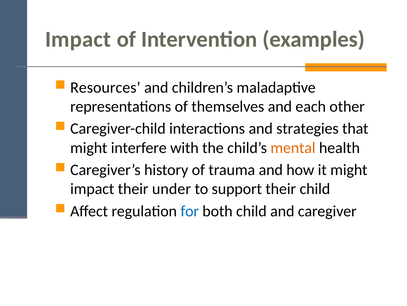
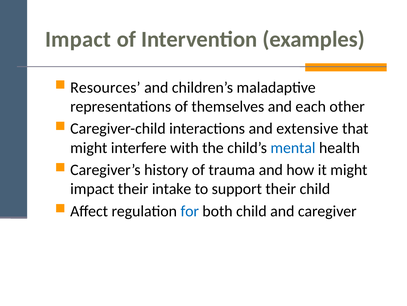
strategies: strategies -> extensive
mental colour: orange -> blue
under: under -> intake
